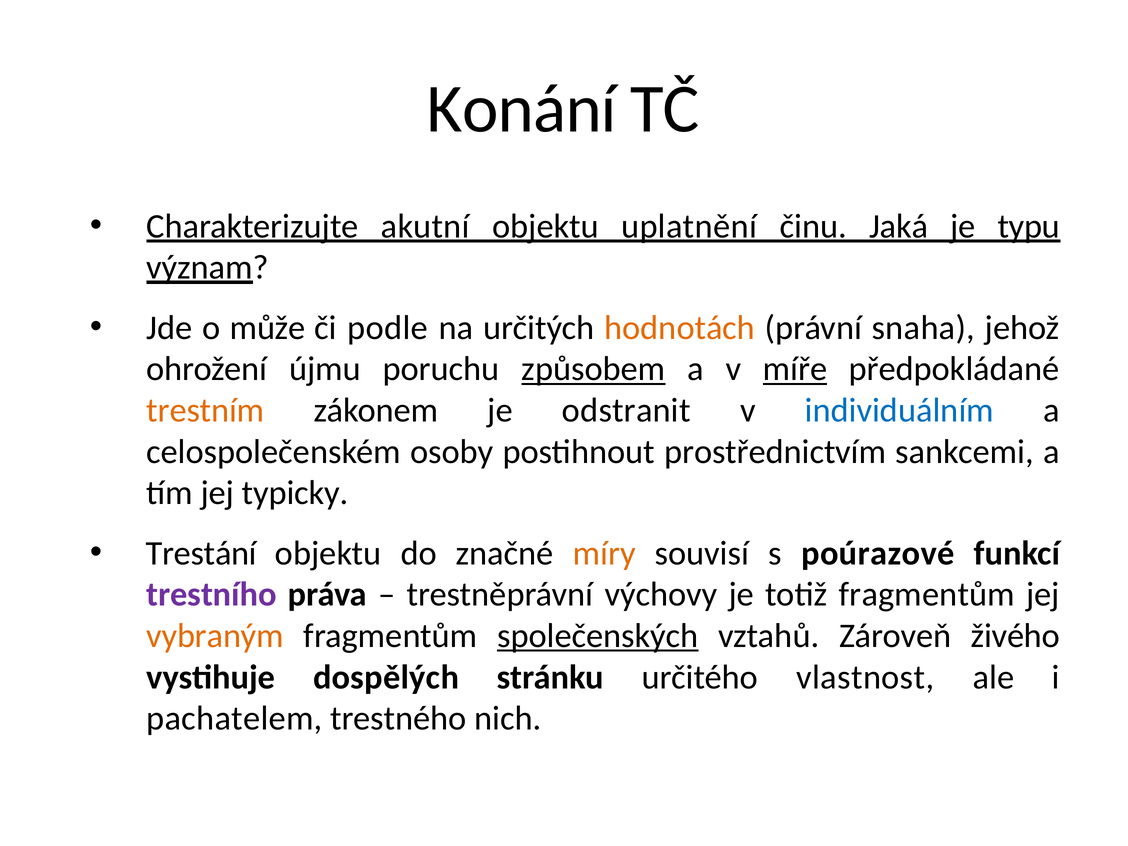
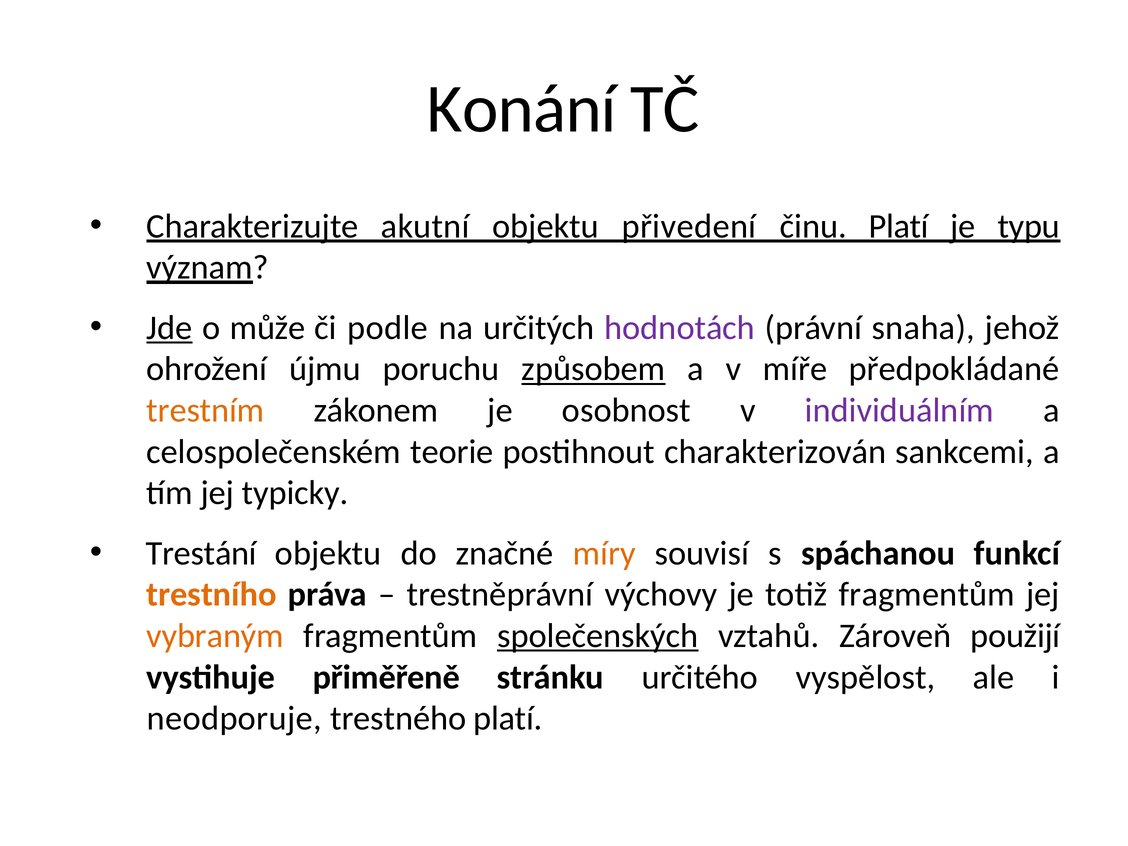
uplatnění: uplatnění -> přivedení
činu Jaká: Jaká -> Platí
Jde underline: none -> present
hodnotách colour: orange -> purple
míře underline: present -> none
odstranit: odstranit -> osobnost
individuálním colour: blue -> purple
osoby: osoby -> teorie
prostřednictvím: prostřednictvím -> charakterizován
poúrazové: poúrazové -> spáchanou
trestního colour: purple -> orange
živého: živého -> použijí
dospělých: dospělých -> přiměřeně
vlastnost: vlastnost -> vyspělost
pachatelem: pachatelem -> neodporuje
trestného nich: nich -> platí
